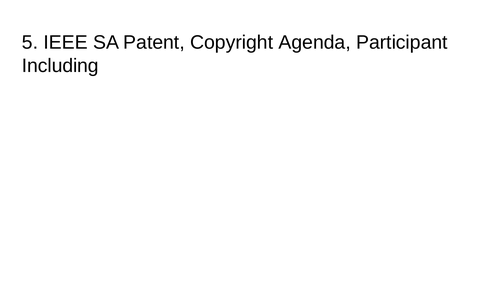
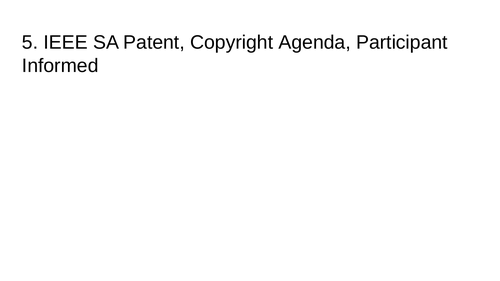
Including: Including -> Informed
